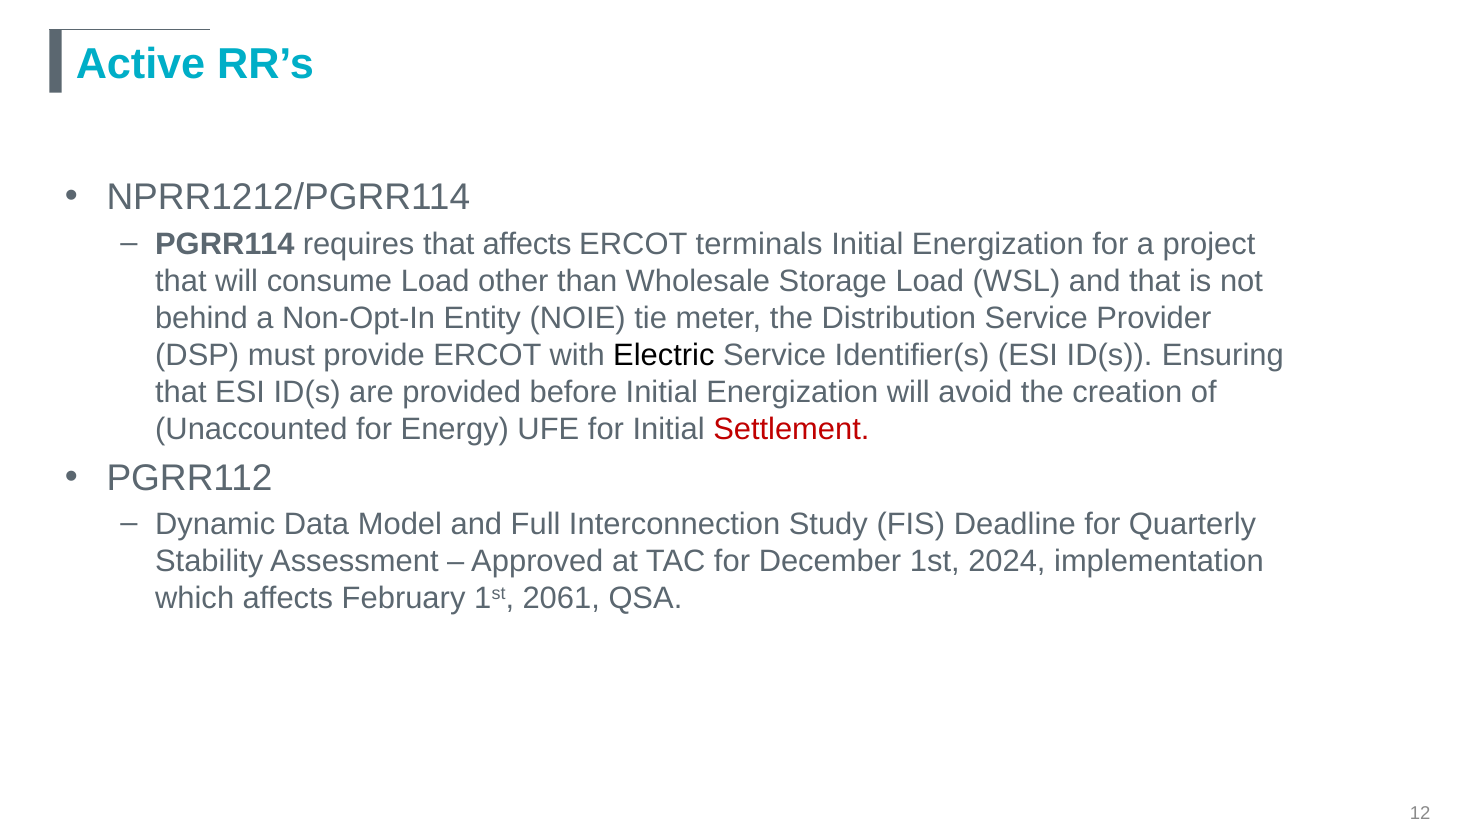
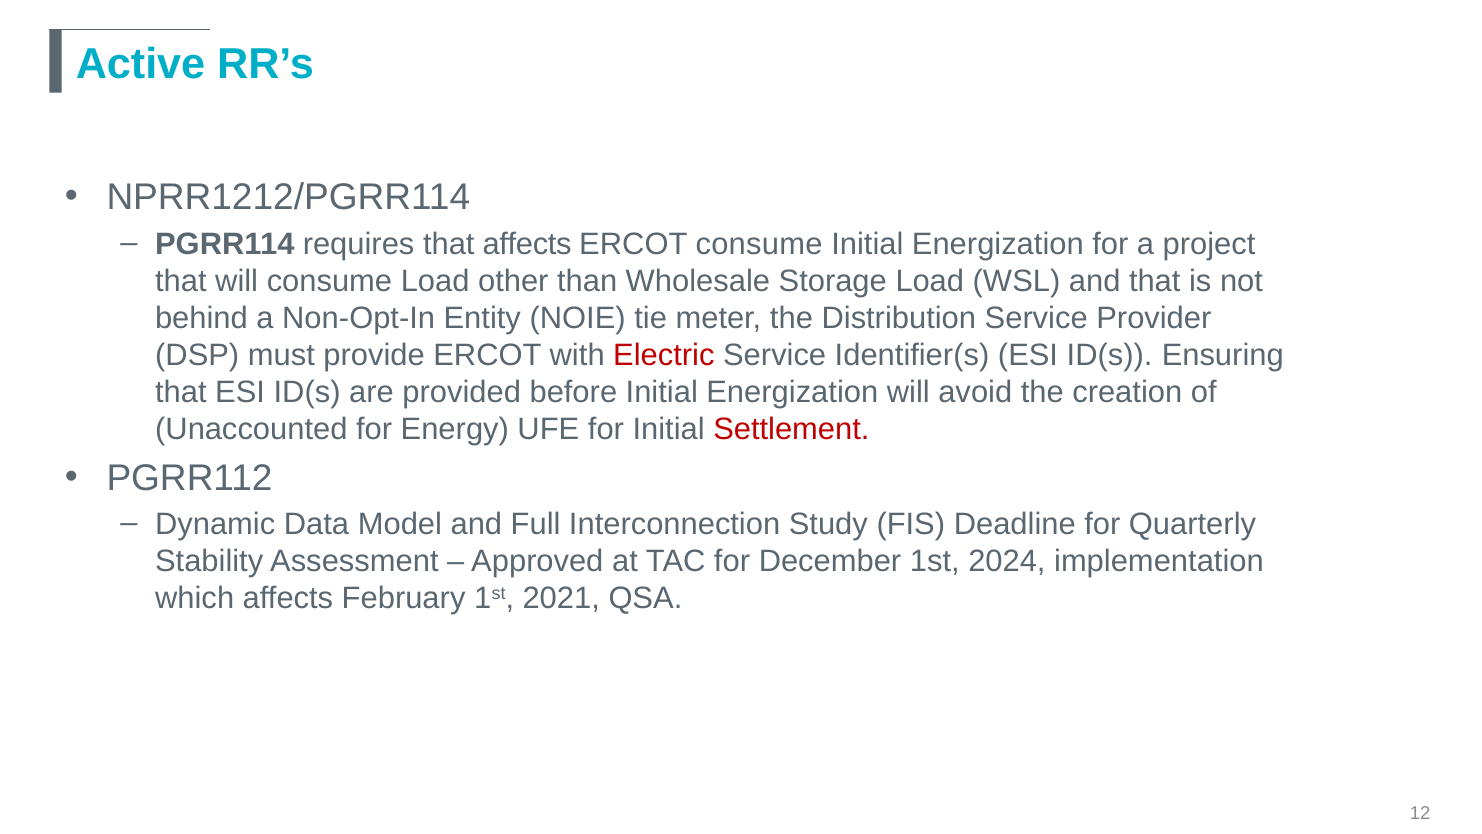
ERCOT terminals: terminals -> consume
Electric colour: black -> red
2061: 2061 -> 2021
